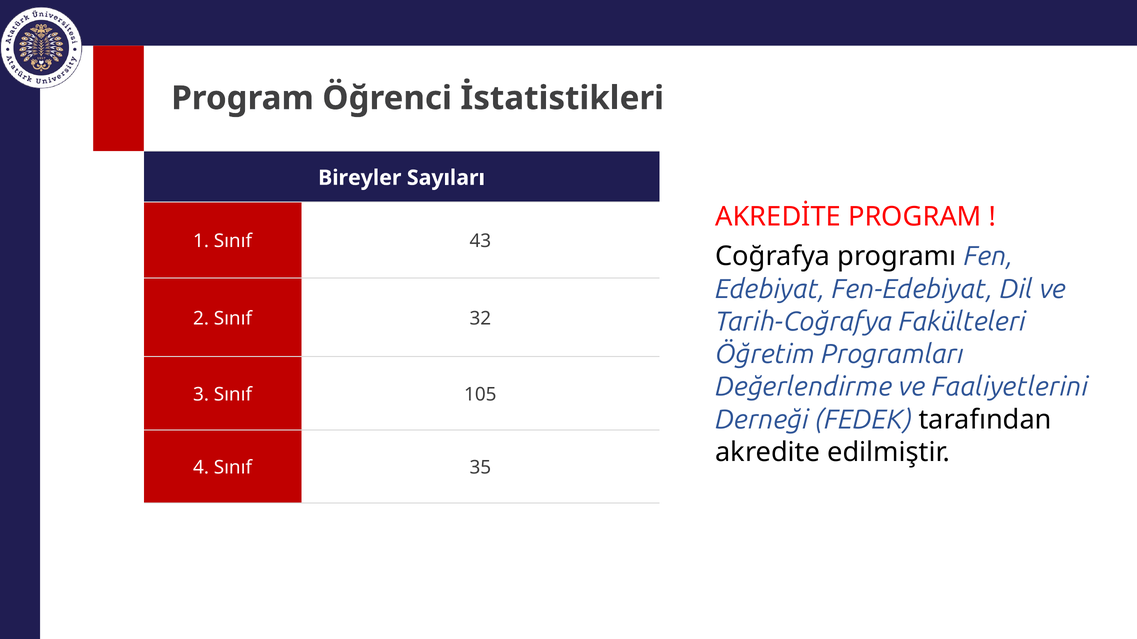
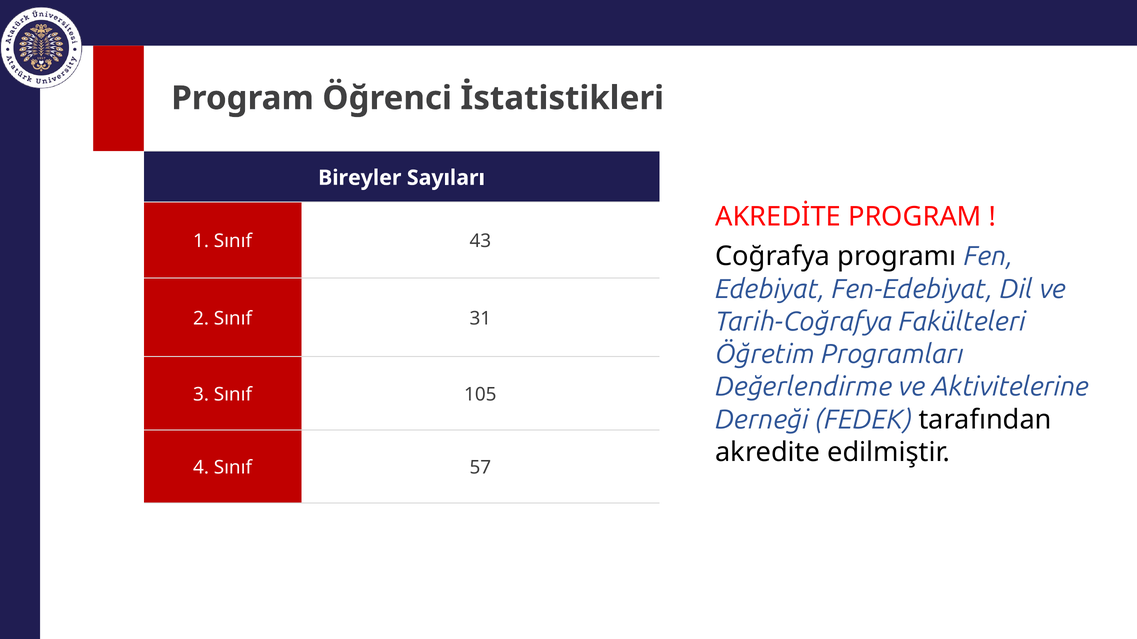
32: 32 -> 31
Faaliyetlerini: Faaliyetlerini -> Aktivitelerine
35: 35 -> 57
